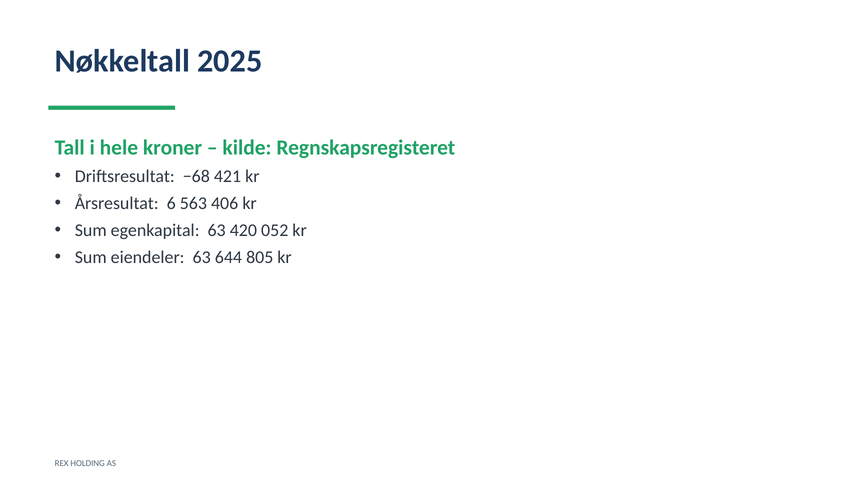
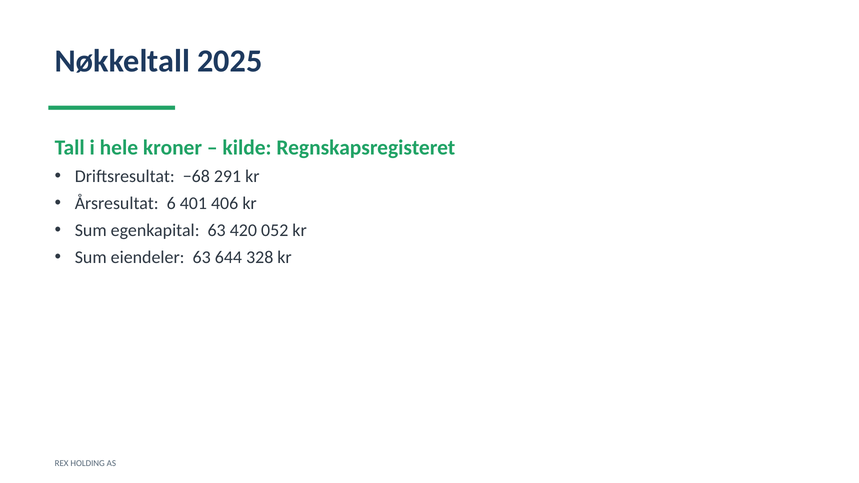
421: 421 -> 291
563: 563 -> 401
805: 805 -> 328
